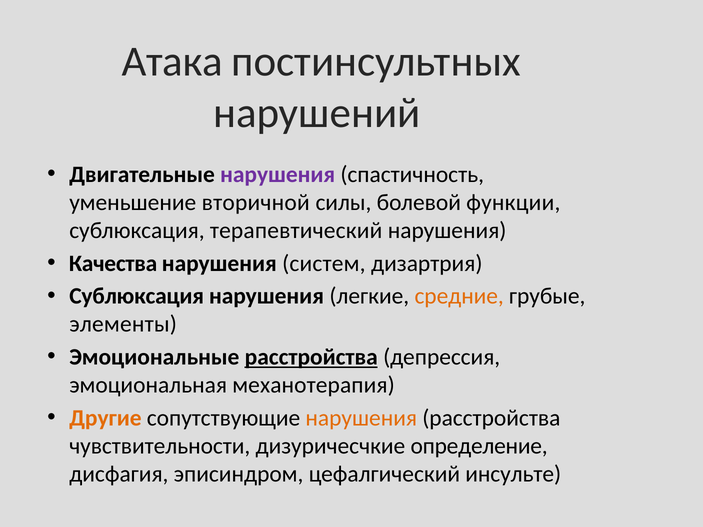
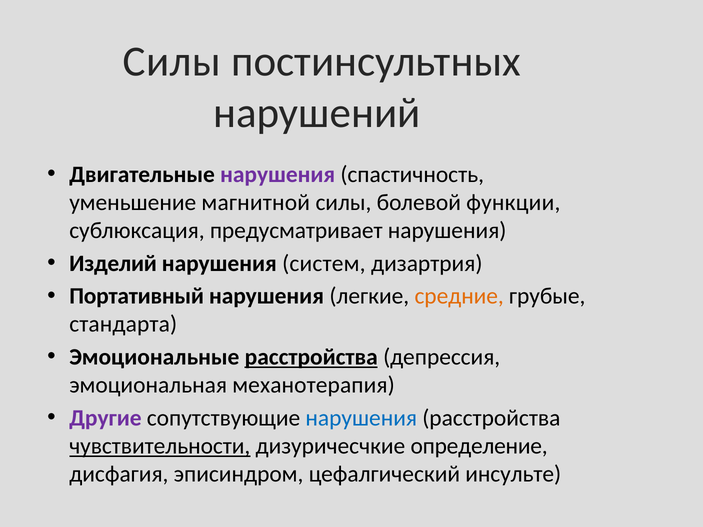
Атака at (172, 62): Атака -> Силы
вторичной: вторичной -> магнитной
терапевтический: терапевтический -> предусматривает
Качества: Качества -> Изделий
Сублюксация at (137, 296): Сублюксация -> Портативный
элементы: элементы -> стандарта
Другие colour: orange -> purple
нарушения at (361, 418) colour: orange -> blue
чувствительности underline: none -> present
